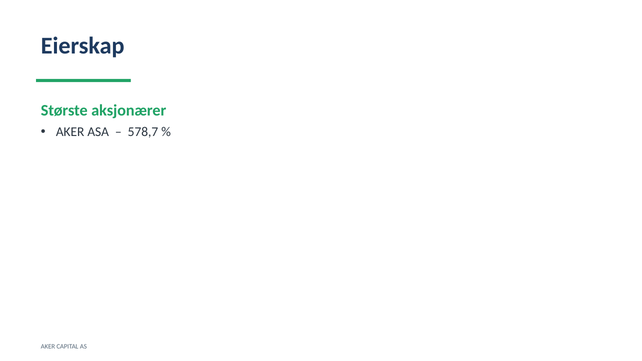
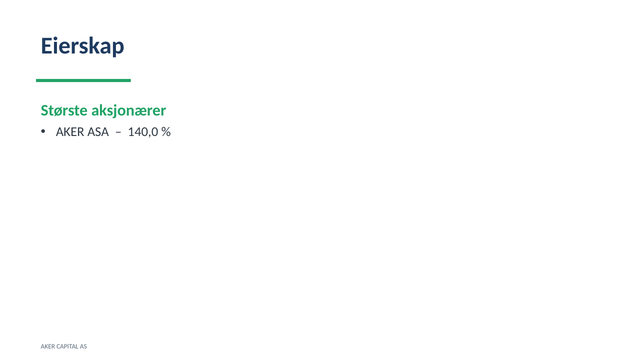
578,7: 578,7 -> 140,0
